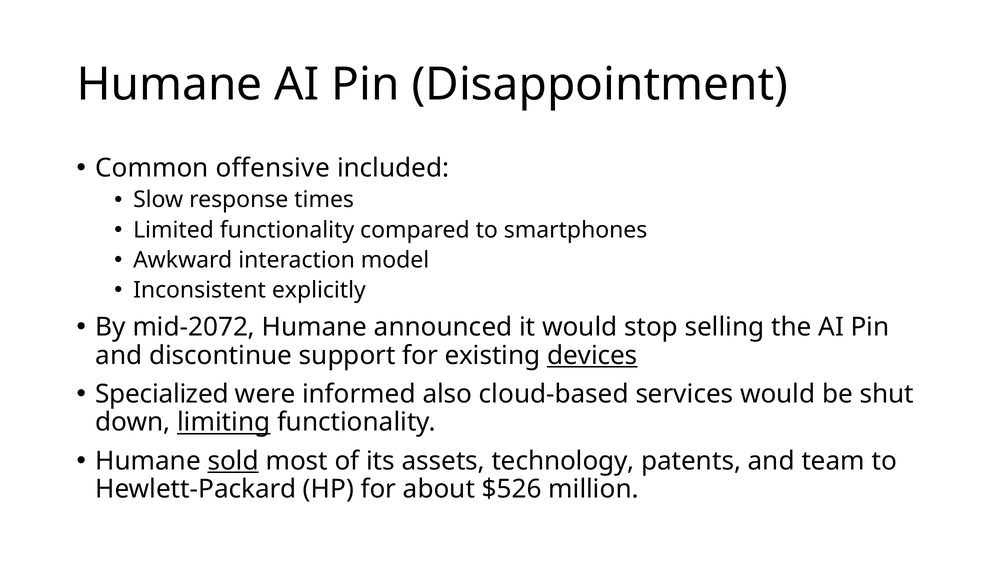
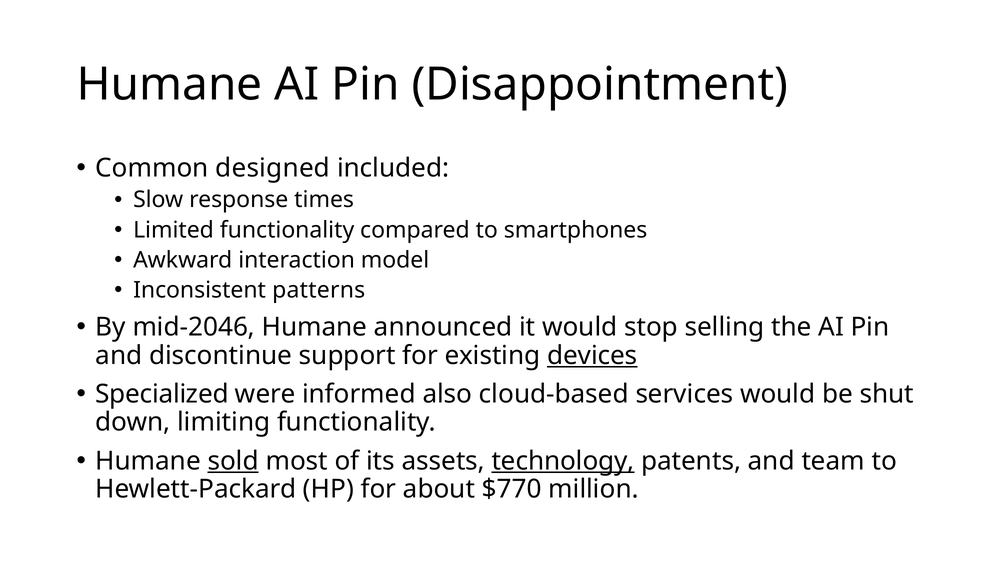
offensive: offensive -> designed
explicitly: explicitly -> patterns
mid-2072: mid-2072 -> mid-2046
limiting underline: present -> none
technology underline: none -> present
$526: $526 -> $770
